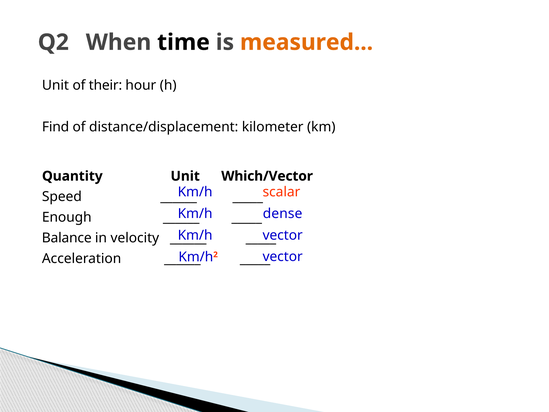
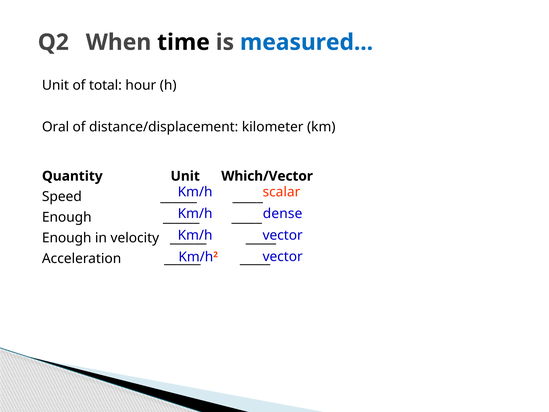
measured colour: orange -> blue
their: their -> total
Find: Find -> Oral
Balance at (67, 238): Balance -> Enough
